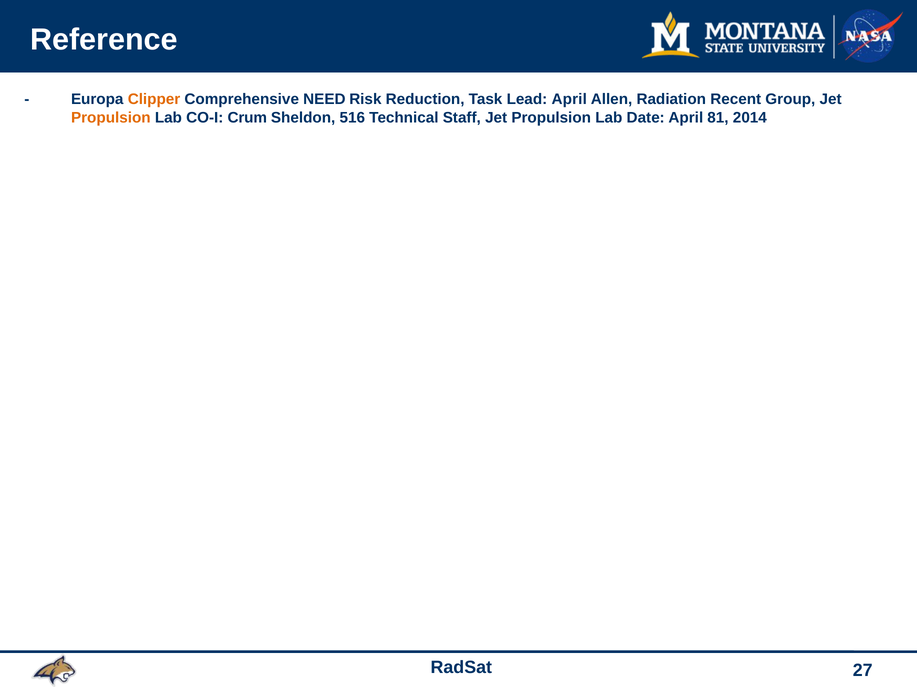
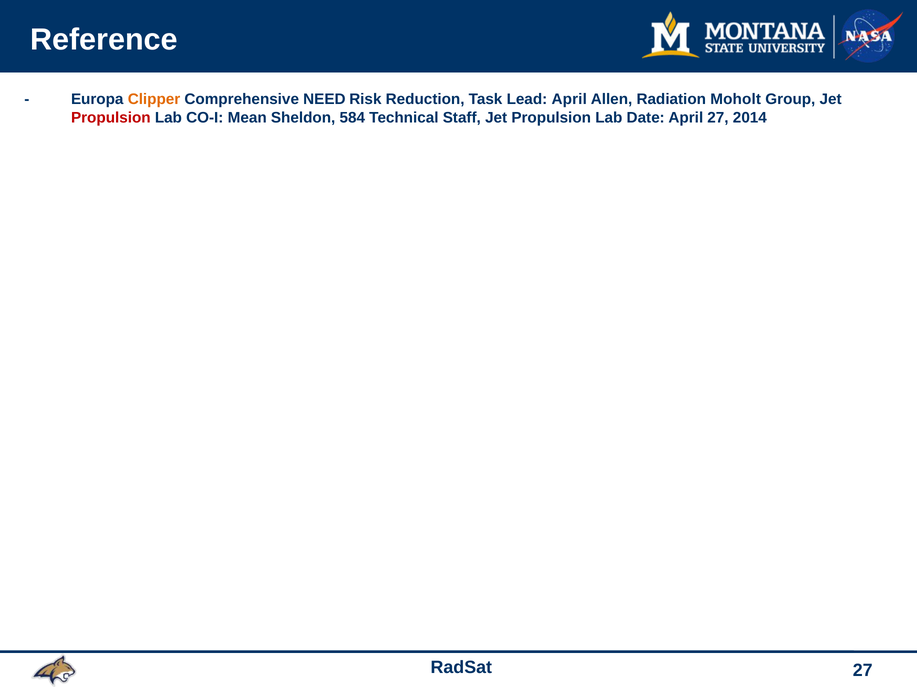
Recent: Recent -> Moholt
Propulsion at (111, 118) colour: orange -> red
Crum: Crum -> Mean
516: 516 -> 584
April 81: 81 -> 27
